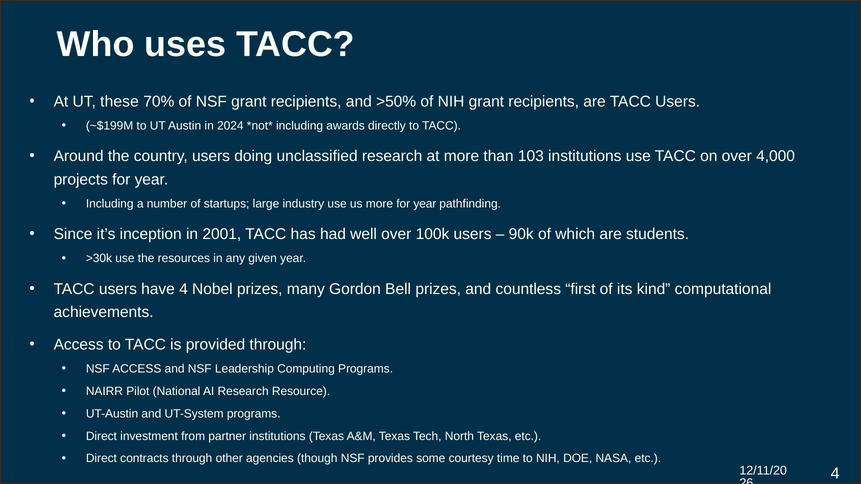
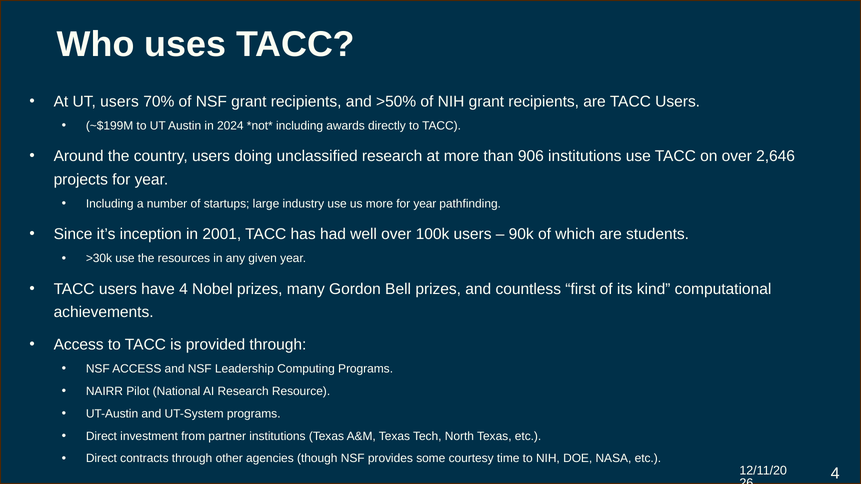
UT these: these -> users
103: 103 -> 906
4,000: 4,000 -> 2,646
